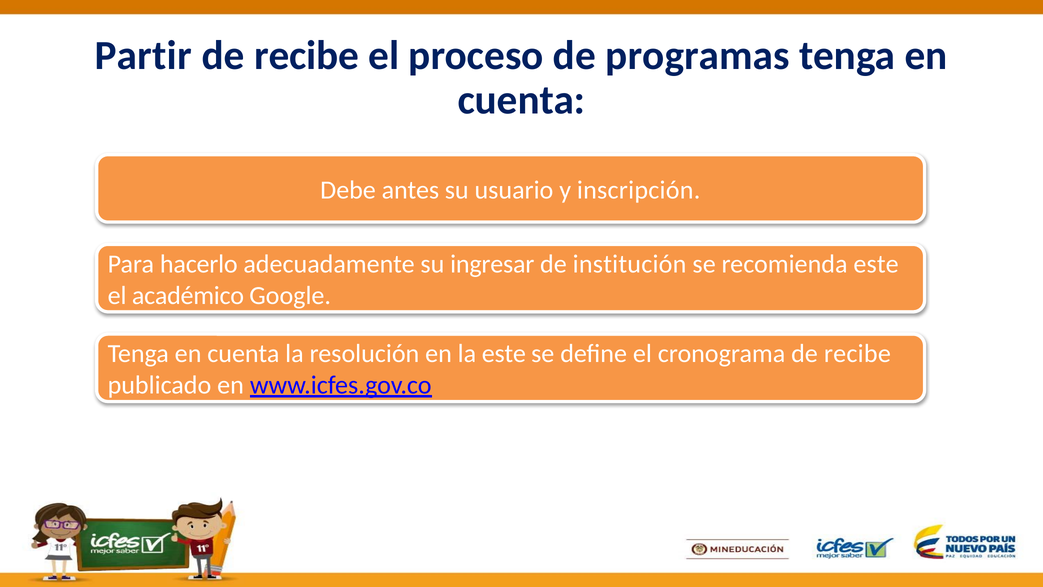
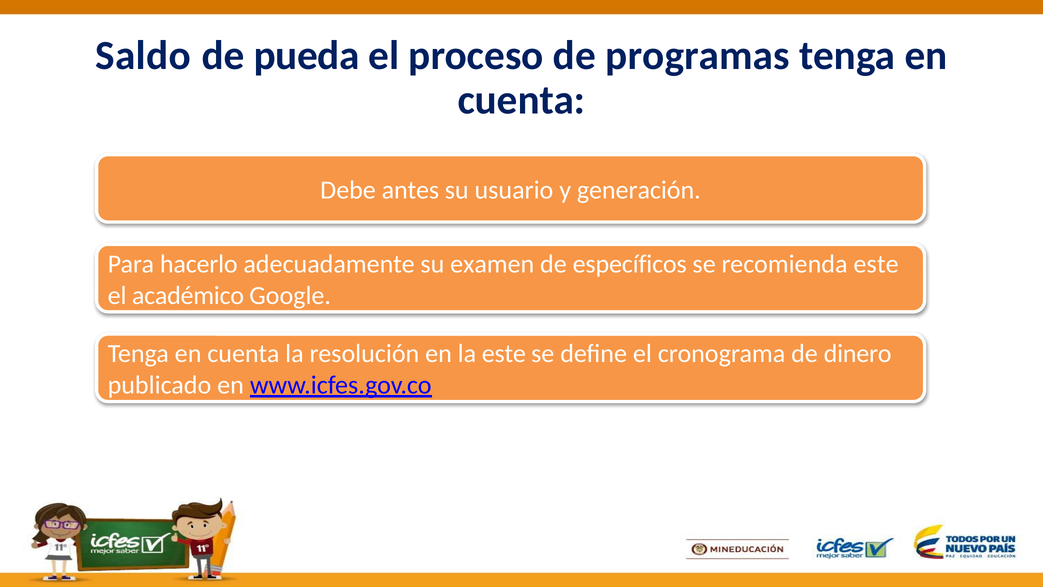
Partir: Partir -> Saldo
recibe at (306, 55): recibe -> pueda
inscripción: inscripción -> generación
ingresar: ingresar -> examen
institución: institución -> específicos
cronograma de recibe: recibe -> dinero
